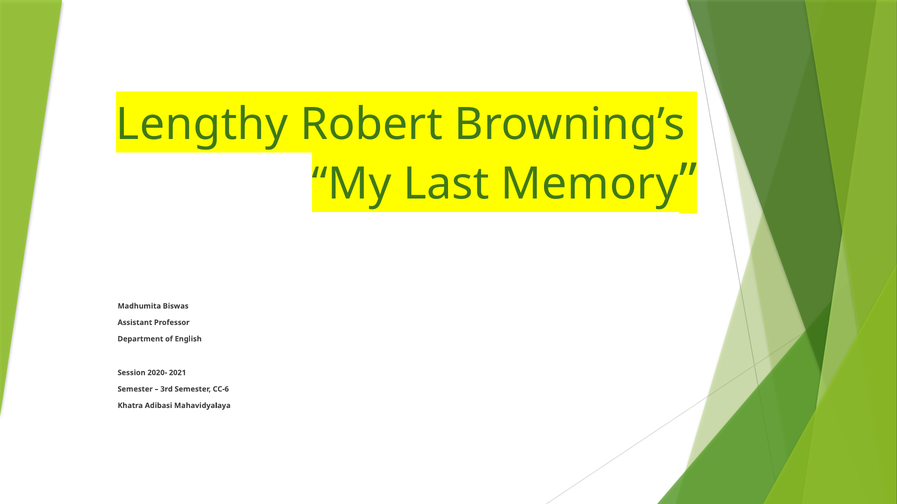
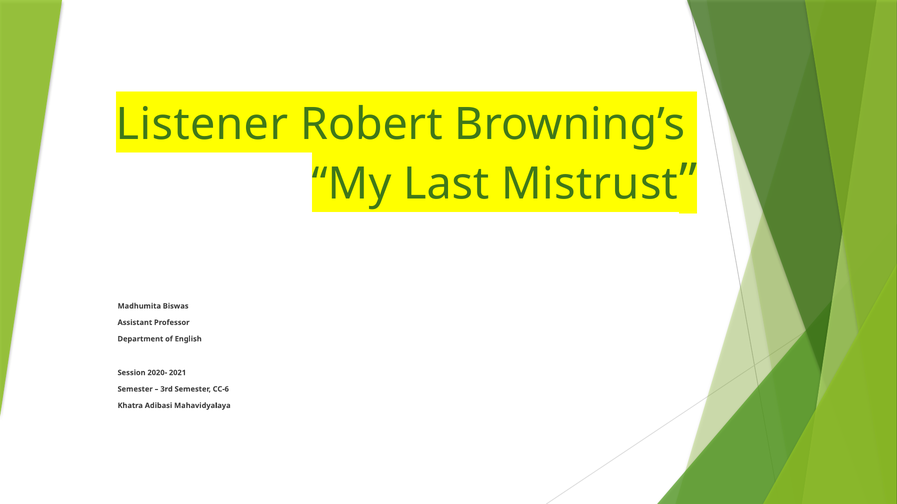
Lengthy: Lengthy -> Listener
Memory: Memory -> Mistrust
